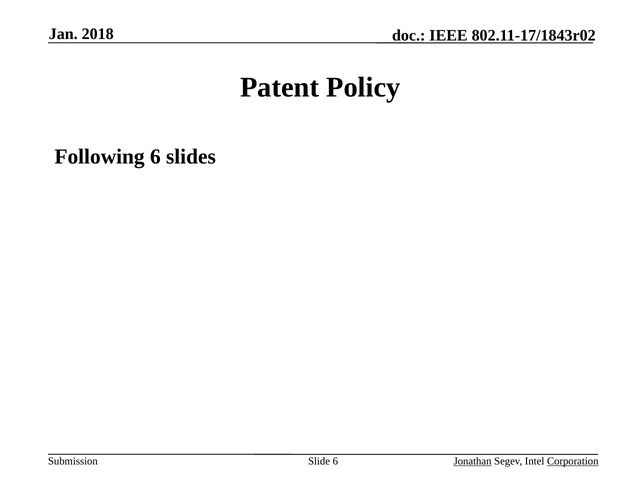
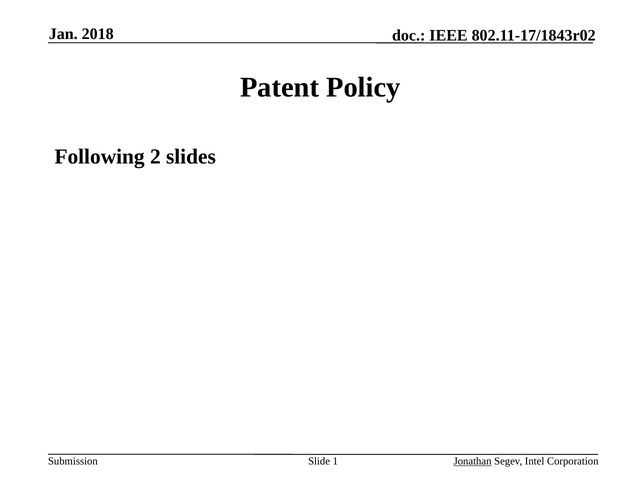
Following 6: 6 -> 2
Slide 6: 6 -> 1
Corporation underline: present -> none
